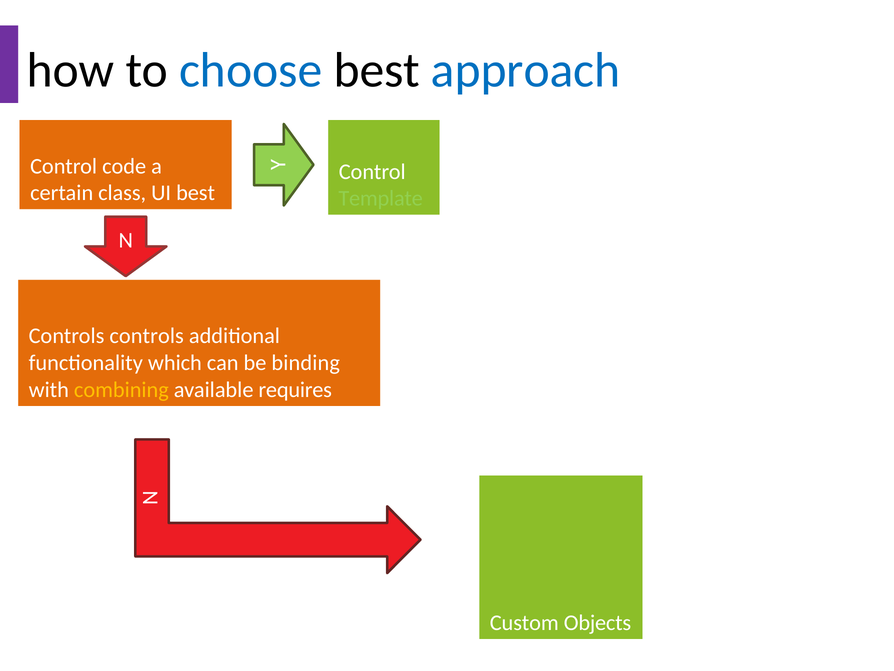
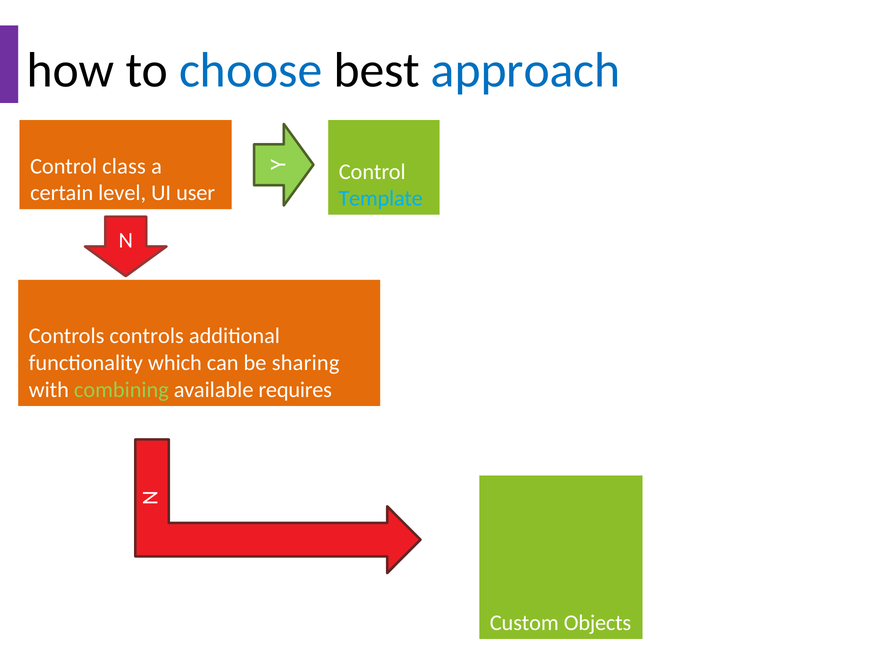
code: code -> class
class: class -> level
UI best: best -> user
Template colour: light green -> light blue
binding: binding -> sharing
combining colour: yellow -> light green
